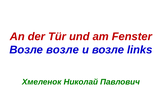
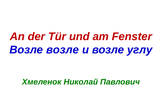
links: links -> углу
